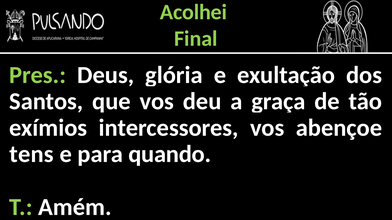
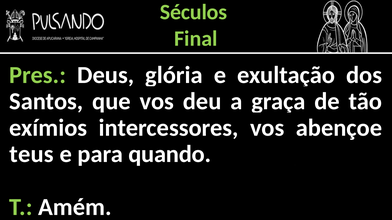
Acolhei: Acolhei -> Séculos
tens: tens -> teus
